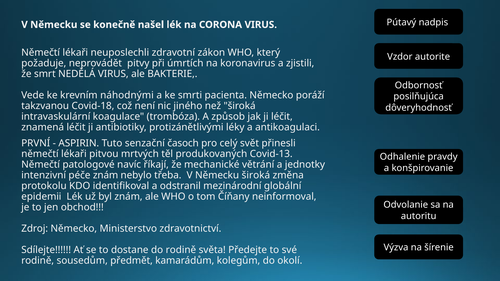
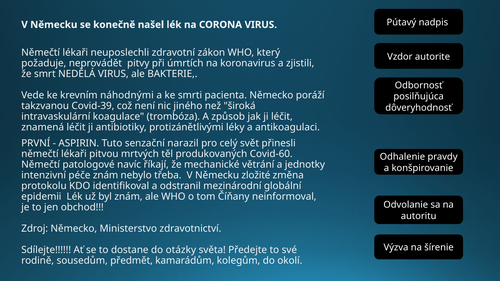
Covid-18: Covid-18 -> Covid-39
časoch: časoch -> narazil
Covid-13: Covid-13 -> Covid-60
Německu široká: široká -> zložité
do rodině: rodině -> otázky
